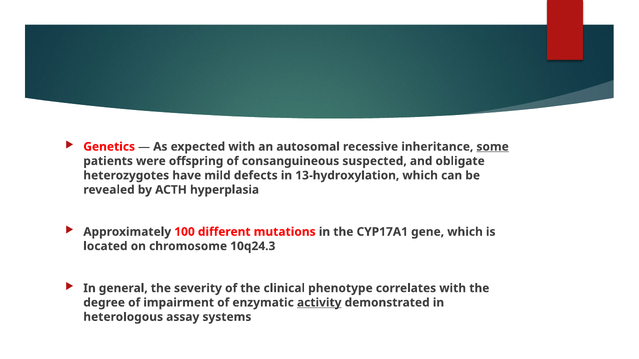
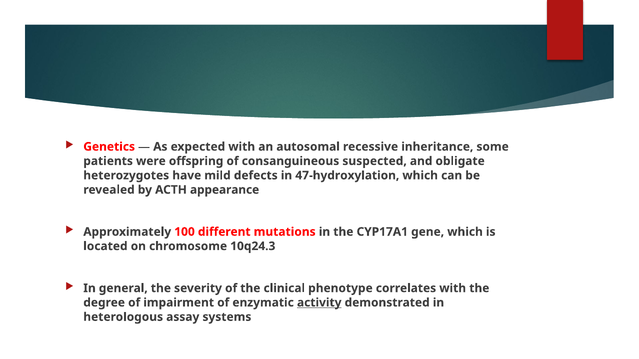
some underline: present -> none
13-hydroxylation: 13-hydroxylation -> 47-hydroxylation
hyperplasia: hyperplasia -> appearance
